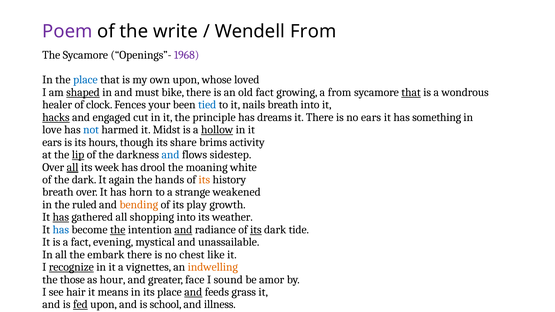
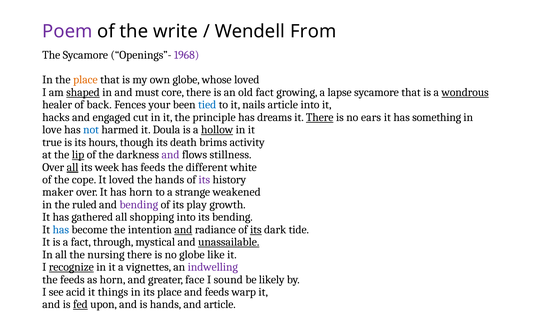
place at (85, 80) colour: blue -> orange
own upon: upon -> globe
bike: bike -> core
a from: from -> lapse
that at (411, 92) underline: present -> none
wondrous underline: none -> present
clock: clock -> back
nails breath: breath -> article
hacks underline: present -> none
There at (320, 117) underline: none -> present
Midst: Midst -> Doula
ears at (52, 142): ears -> true
share: share -> death
and at (170, 155) colour: blue -> purple
sidestep: sidestep -> stillness
has drool: drool -> feeds
moaning: moaning -> different
the dark: dark -> cope
It again: again -> loved
its at (204, 180) colour: orange -> purple
breath at (58, 192): breath -> maker
bending at (139, 205) colour: orange -> purple
has at (61, 217) underline: present -> none
its weather: weather -> bending
the at (118, 230) underline: present -> none
evening: evening -> through
unassailable underline: none -> present
embark: embark -> nursing
no chest: chest -> globe
indwelling colour: orange -> purple
the those: those -> feeds
as hour: hour -> horn
amor: amor -> likely
hair: hair -> acid
means: means -> things
and at (193, 292) underline: present -> none
grass: grass -> warp
is school: school -> hands
and illness: illness -> article
